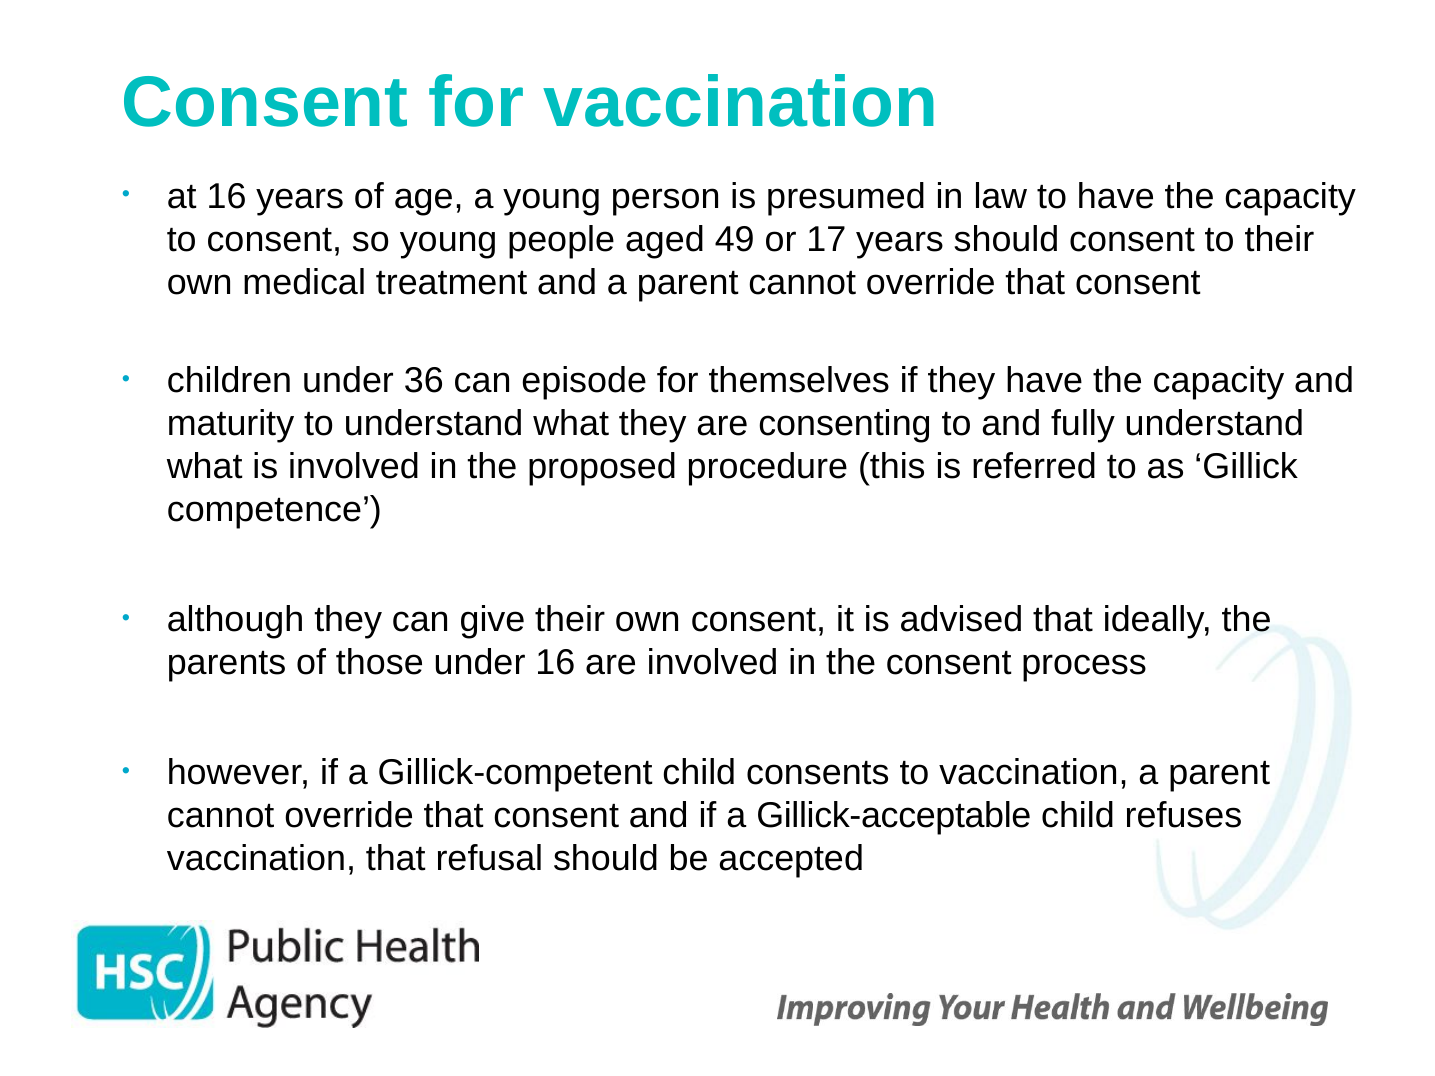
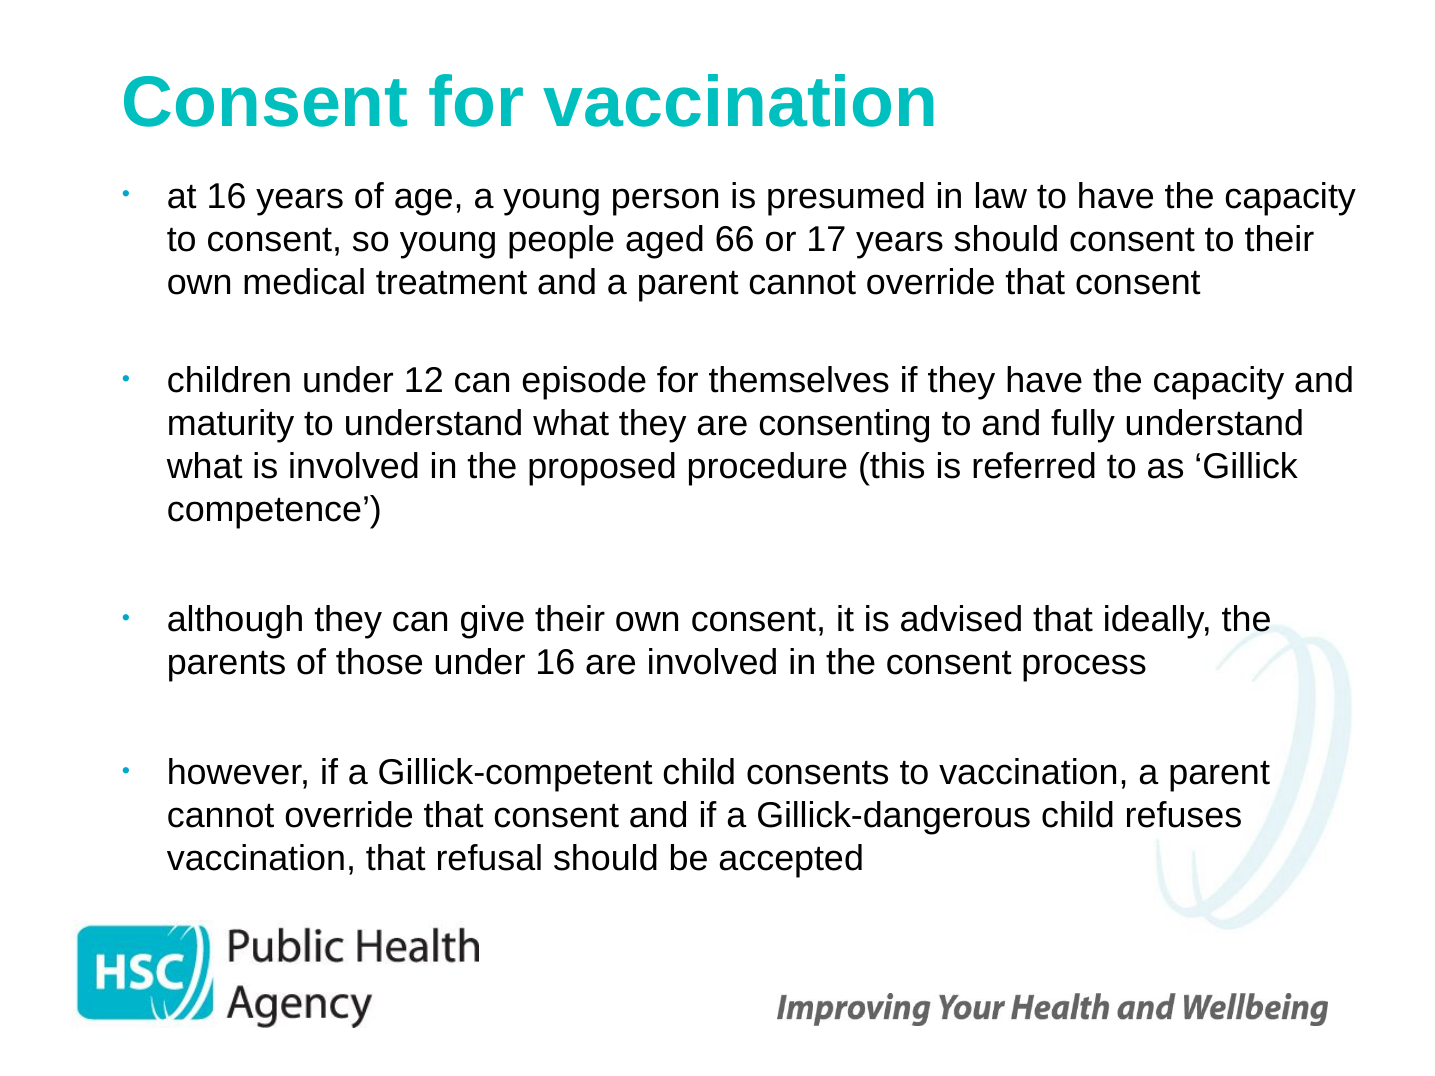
49: 49 -> 66
36: 36 -> 12
Gillick-acceptable: Gillick-acceptable -> Gillick-dangerous
